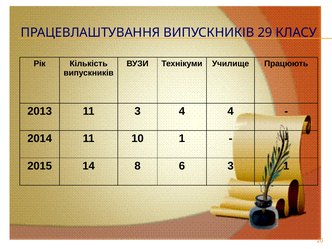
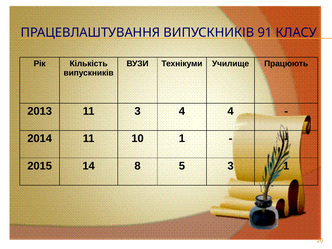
29: 29 -> 91
6: 6 -> 5
